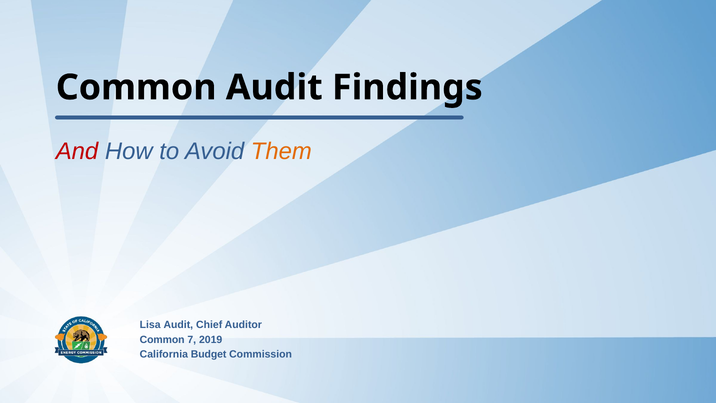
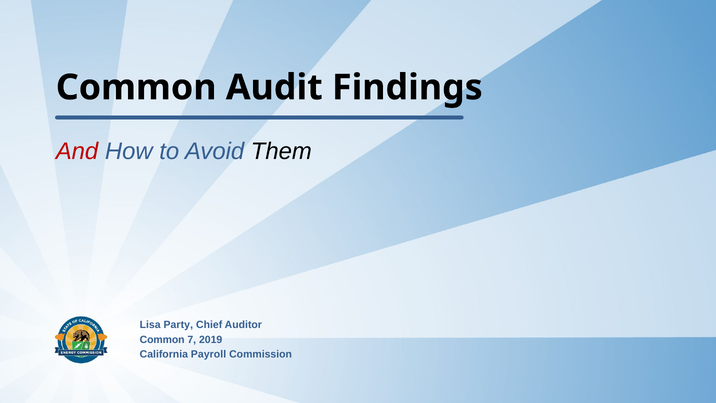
Them colour: orange -> black
Lisa Audit: Audit -> Party
Budget: Budget -> Payroll
